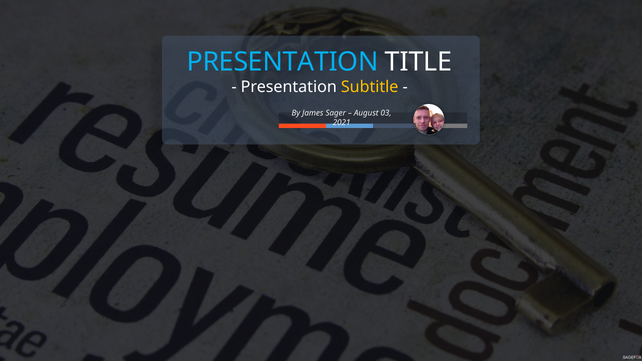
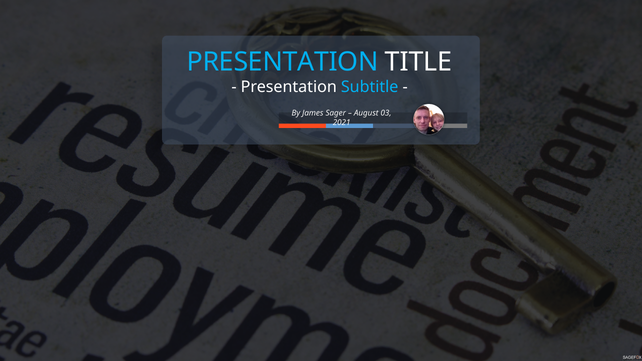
Subtitle colour: yellow -> light blue
